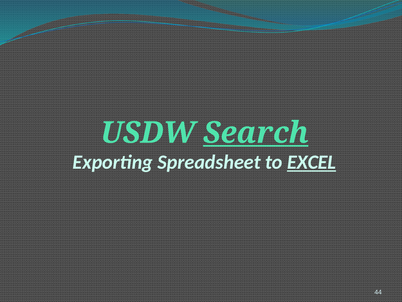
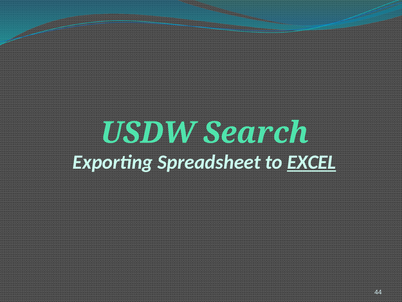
Search underline: present -> none
